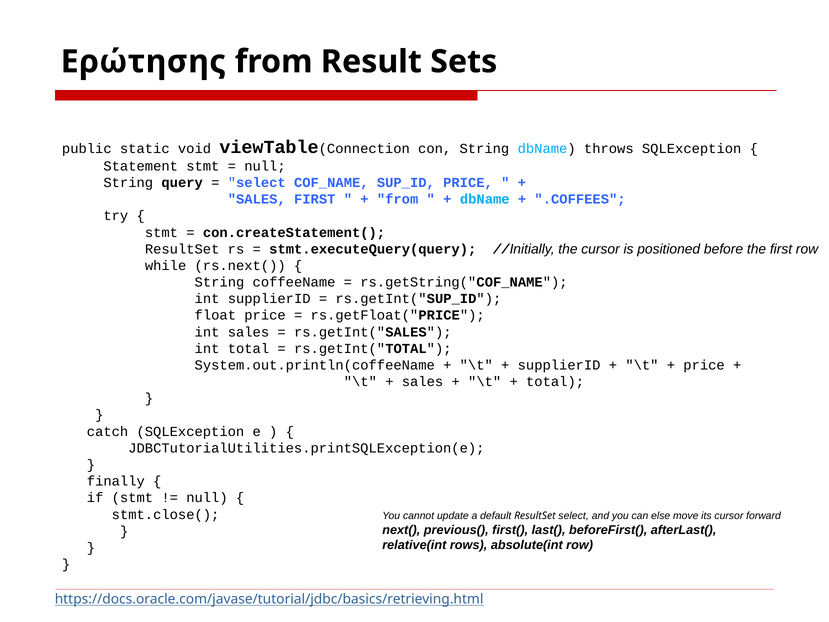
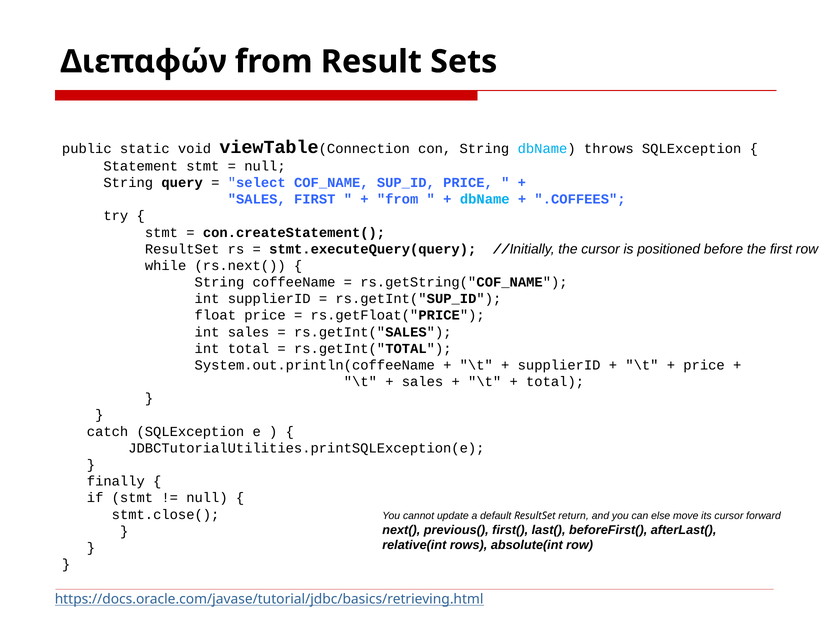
Ερώτησης: Ερώτησης -> Διεπαφών
ResultSet select: select -> return
